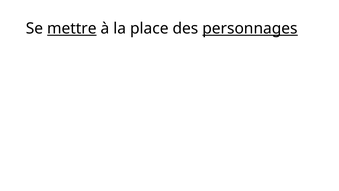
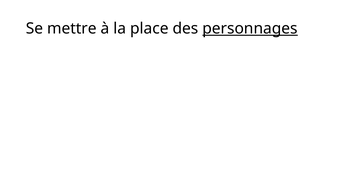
mettre underline: present -> none
